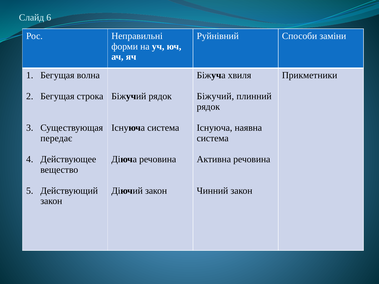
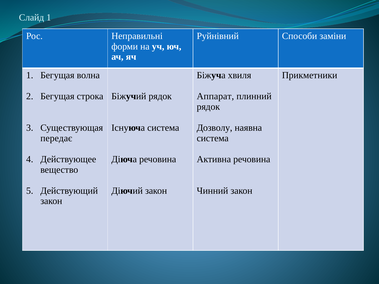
Слайд 6: 6 -> 1
Біжучий at (215, 96): Біжучий -> Аппарат
Існуюча at (214, 128): Існуюча -> Дозволу
